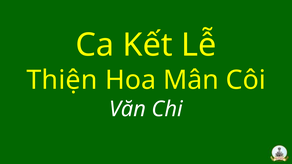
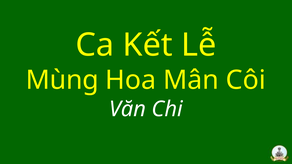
Thiện: Thiện -> Mùng
